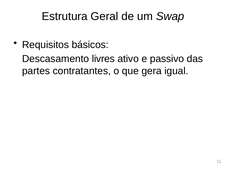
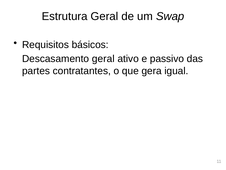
Descasamento livres: livres -> geral
